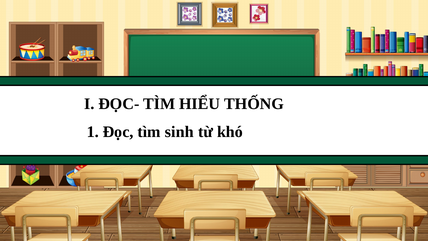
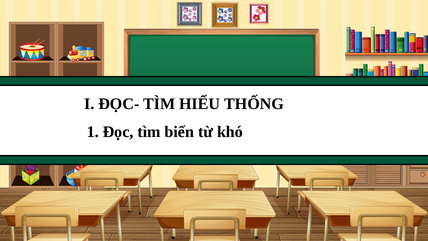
sinh: sinh -> biến
